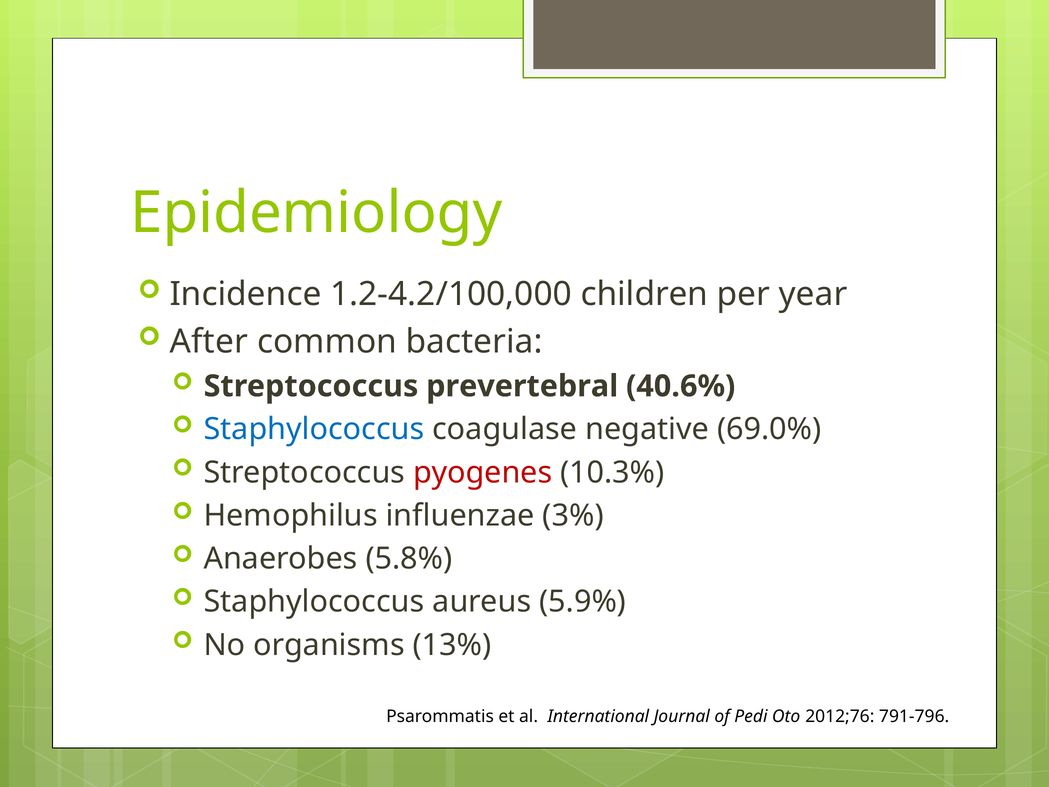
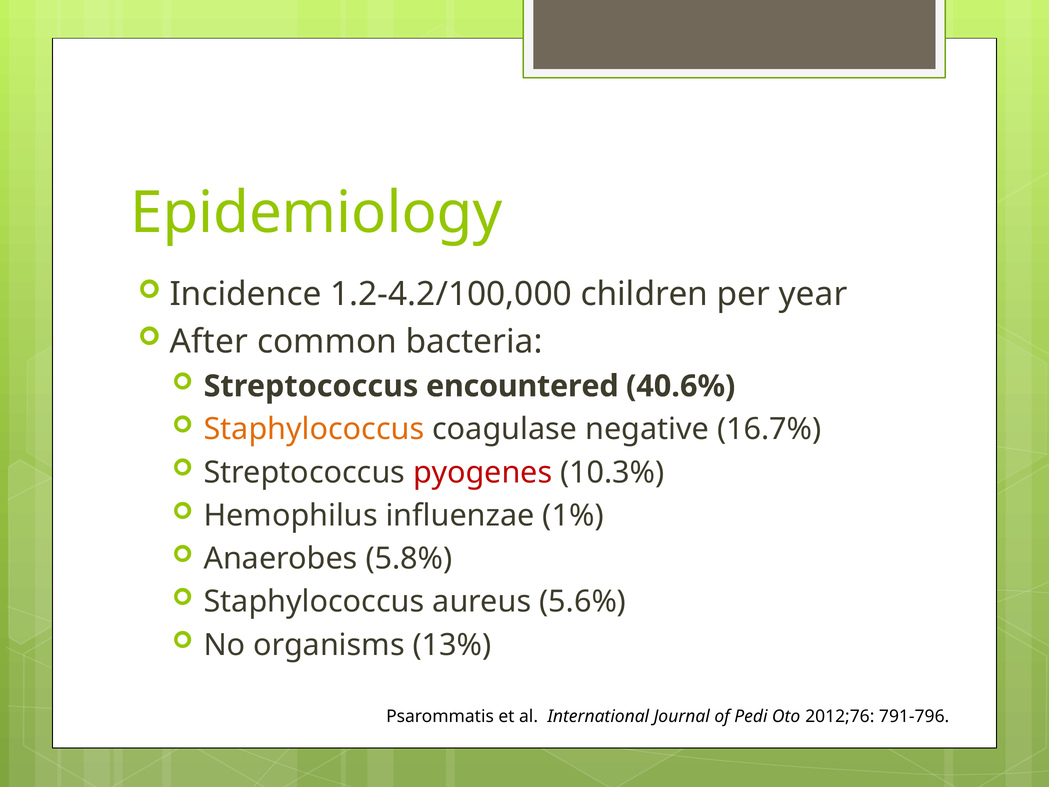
prevertebral: prevertebral -> encountered
Staphylococcus at (314, 429) colour: blue -> orange
69.0%: 69.0% -> 16.7%
3%: 3% -> 1%
5.9%: 5.9% -> 5.6%
